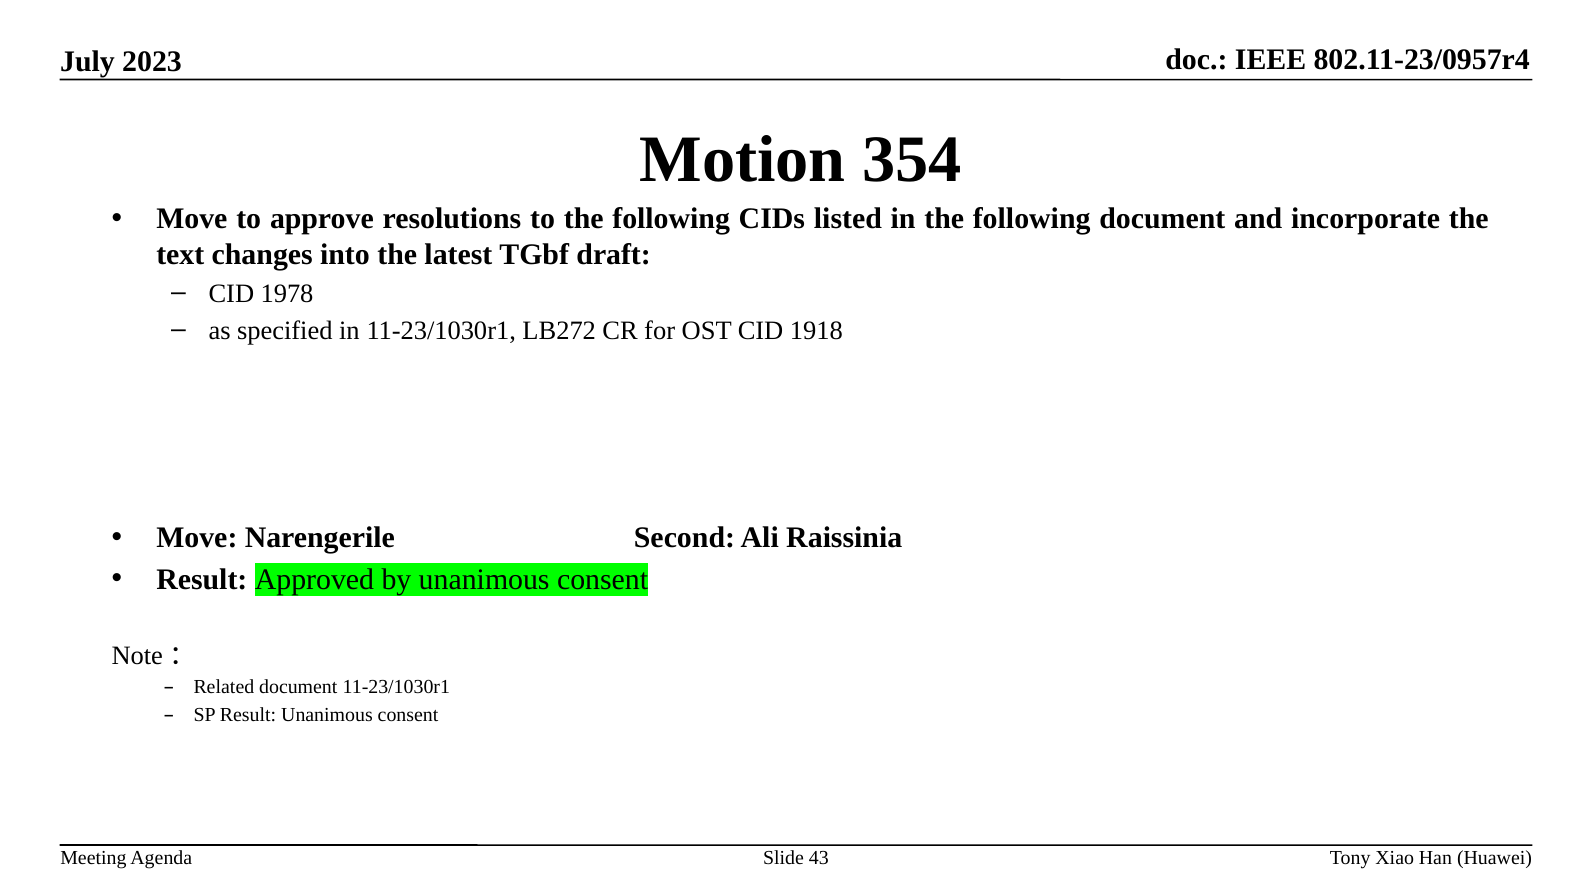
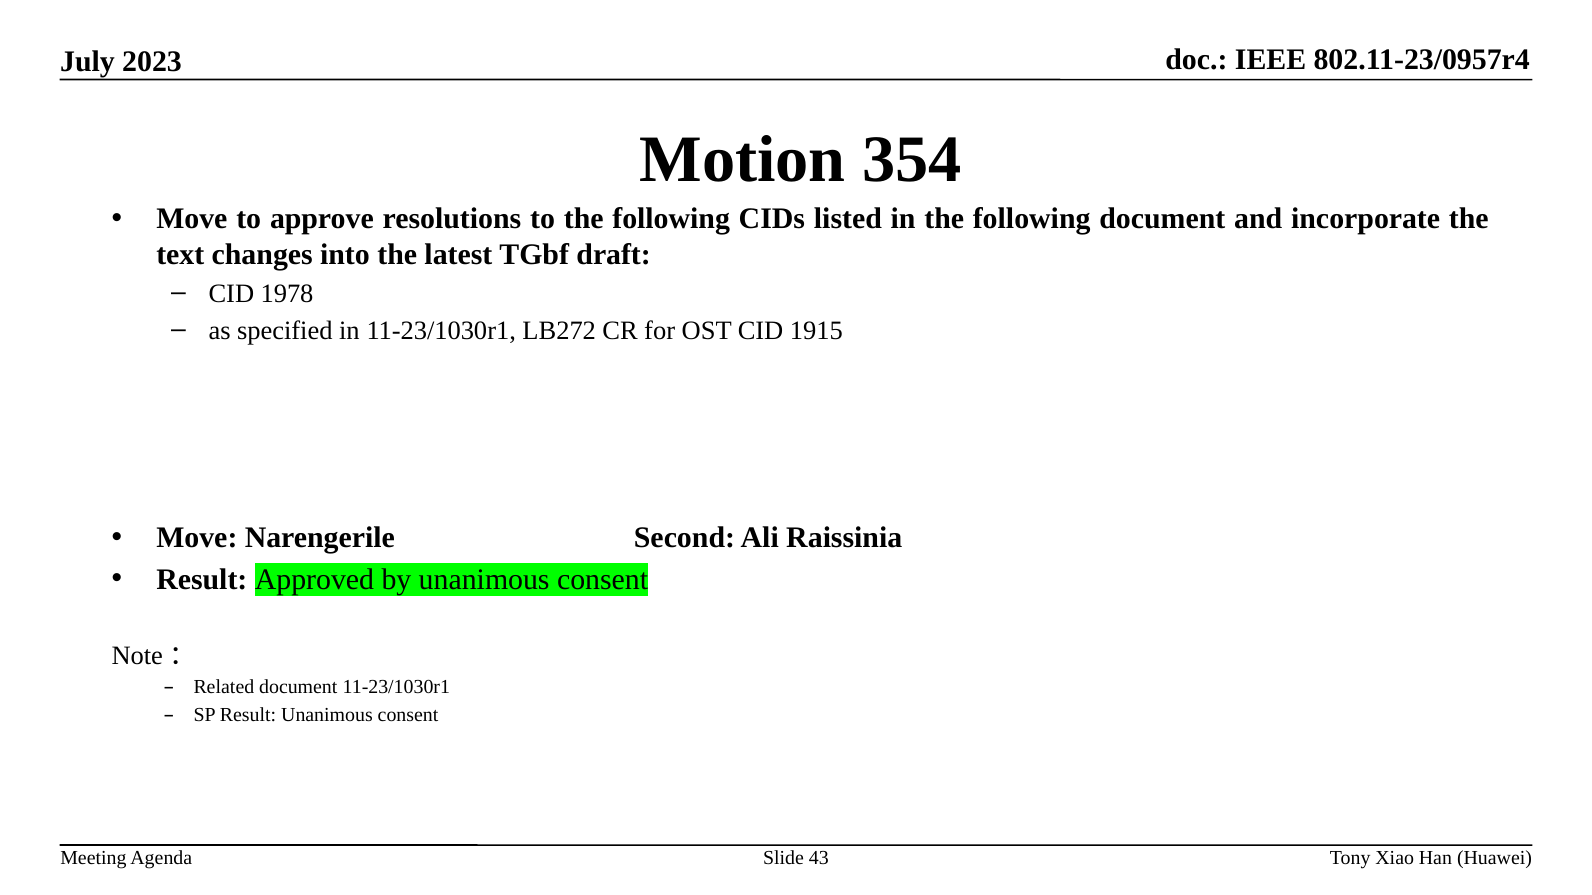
1918: 1918 -> 1915
